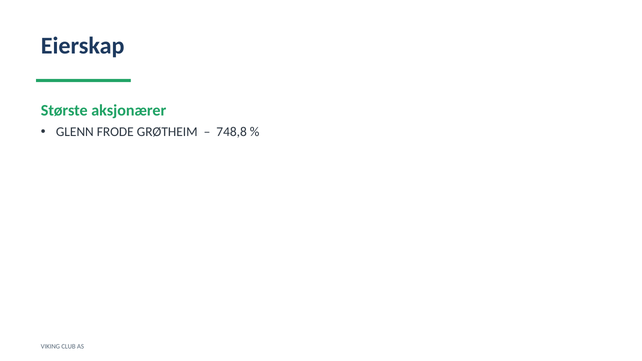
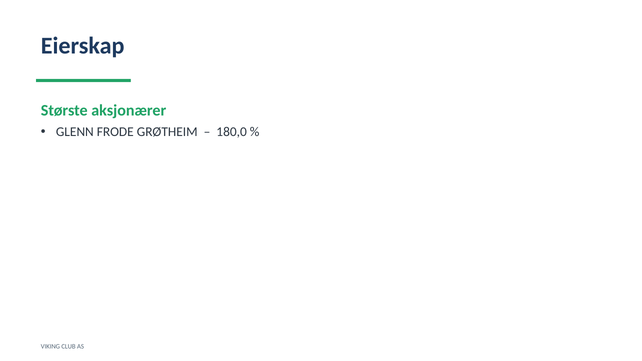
748,8: 748,8 -> 180,0
